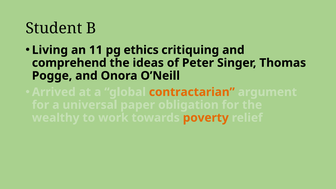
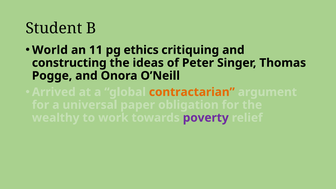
Living: Living -> World
comprehend: comprehend -> constructing
poverty colour: orange -> purple
